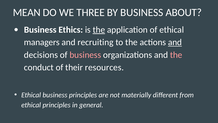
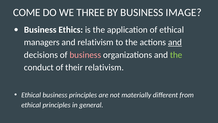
MEAN: MEAN -> COME
ABOUT: ABOUT -> IMAGE
the at (99, 30) underline: present -> none
and recruiting: recruiting -> relativism
the at (176, 55) colour: pink -> light green
their resources: resources -> relativism
